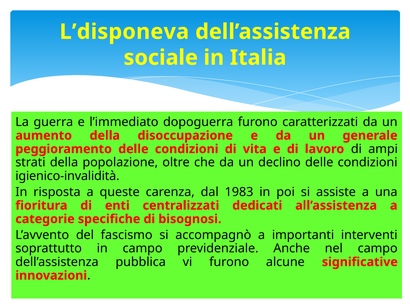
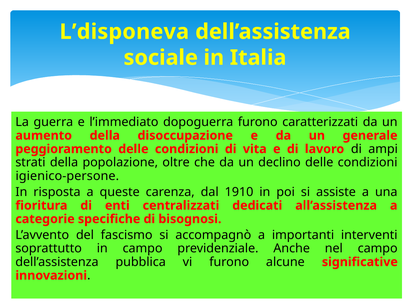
igienico-invalidità: igienico-invalidità -> igienico-persone
1983: 1983 -> 1910
